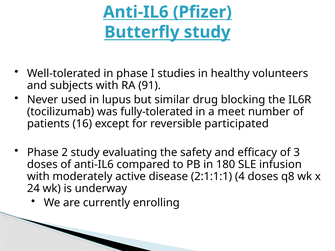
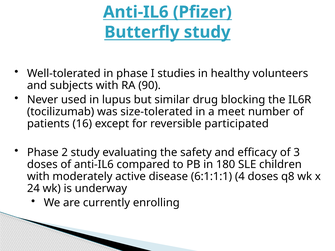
91: 91 -> 90
fully-tolerated: fully-tolerated -> size-tolerated
infusion: infusion -> children
2:1:1:1: 2:1:1:1 -> 6:1:1:1
